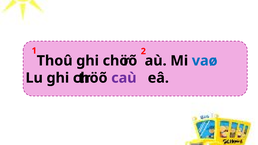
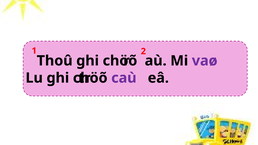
vaø colour: blue -> purple
